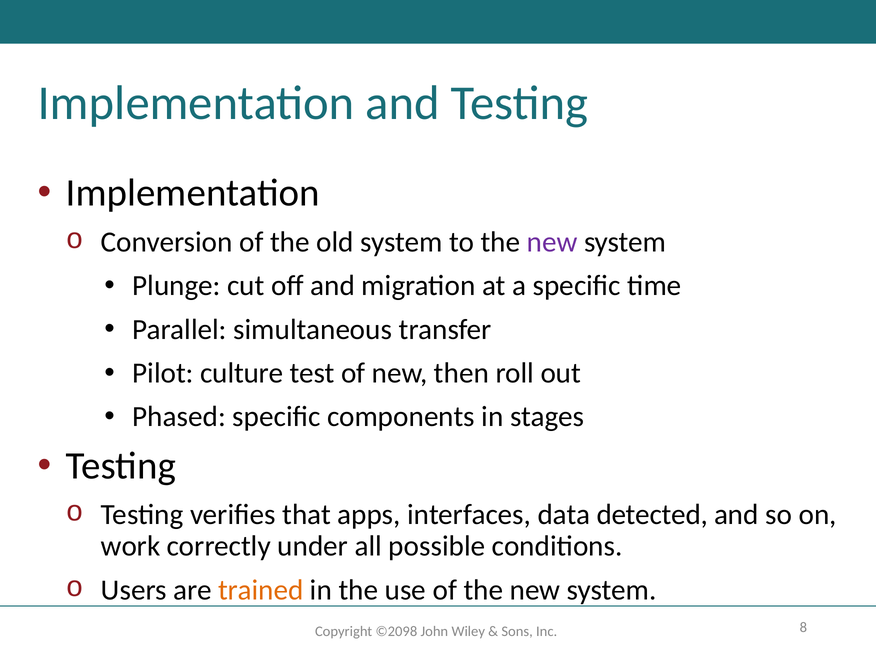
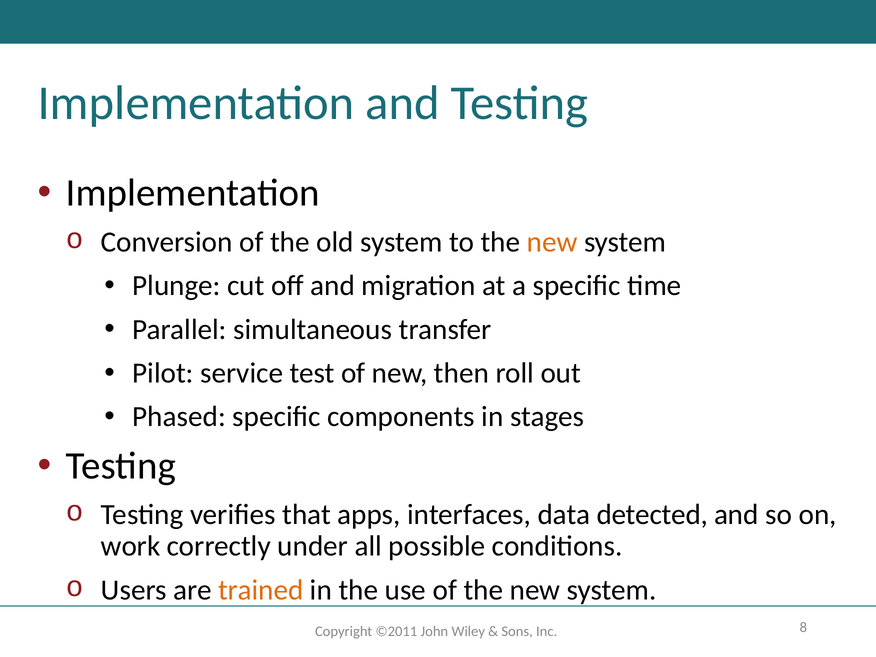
new at (552, 242) colour: purple -> orange
culture: culture -> service
©2098: ©2098 -> ©2011
